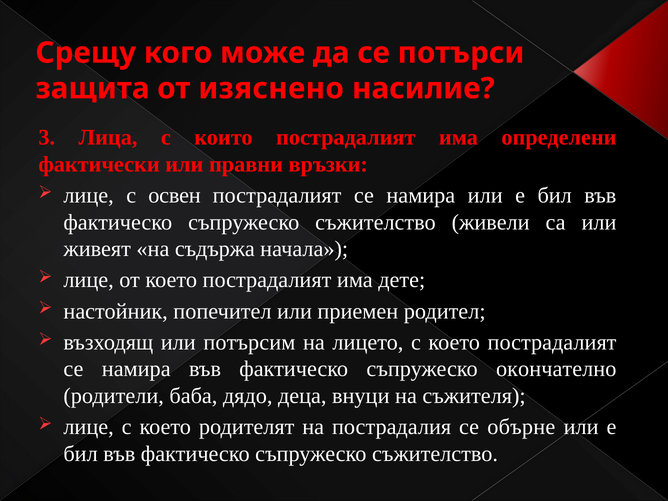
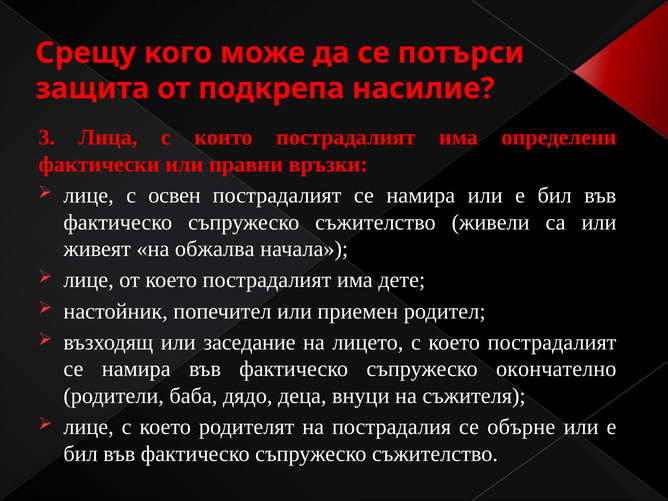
изяснено: изяснено -> подкрепа
съдържа: съдържа -> обжалва
потърсим: потърсим -> заседание
